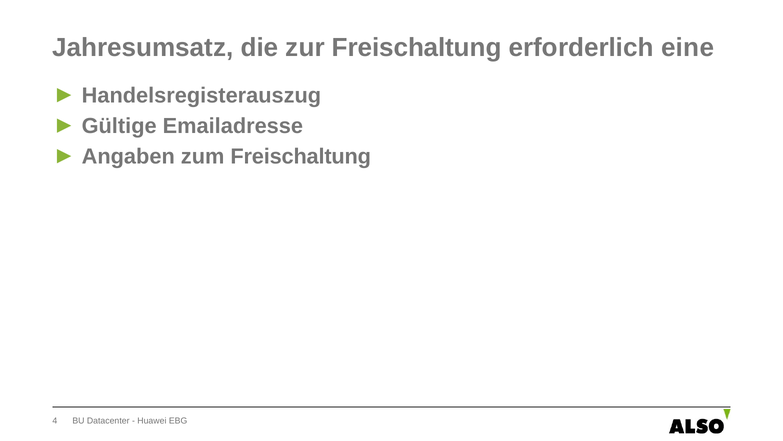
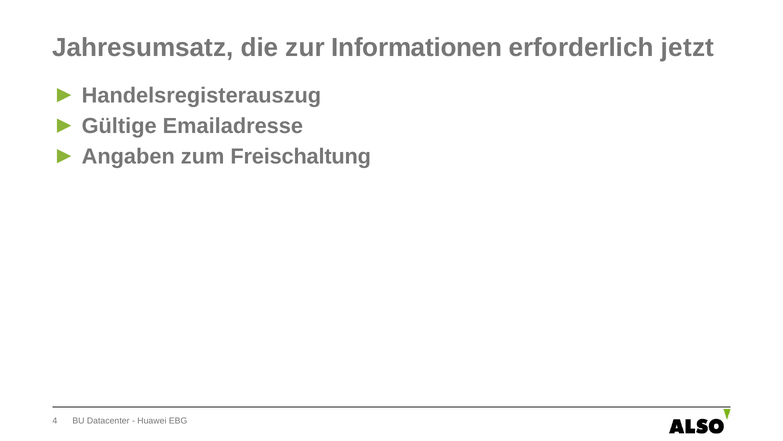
zur Freischaltung: Freischaltung -> Informationen
eine: eine -> jetzt
